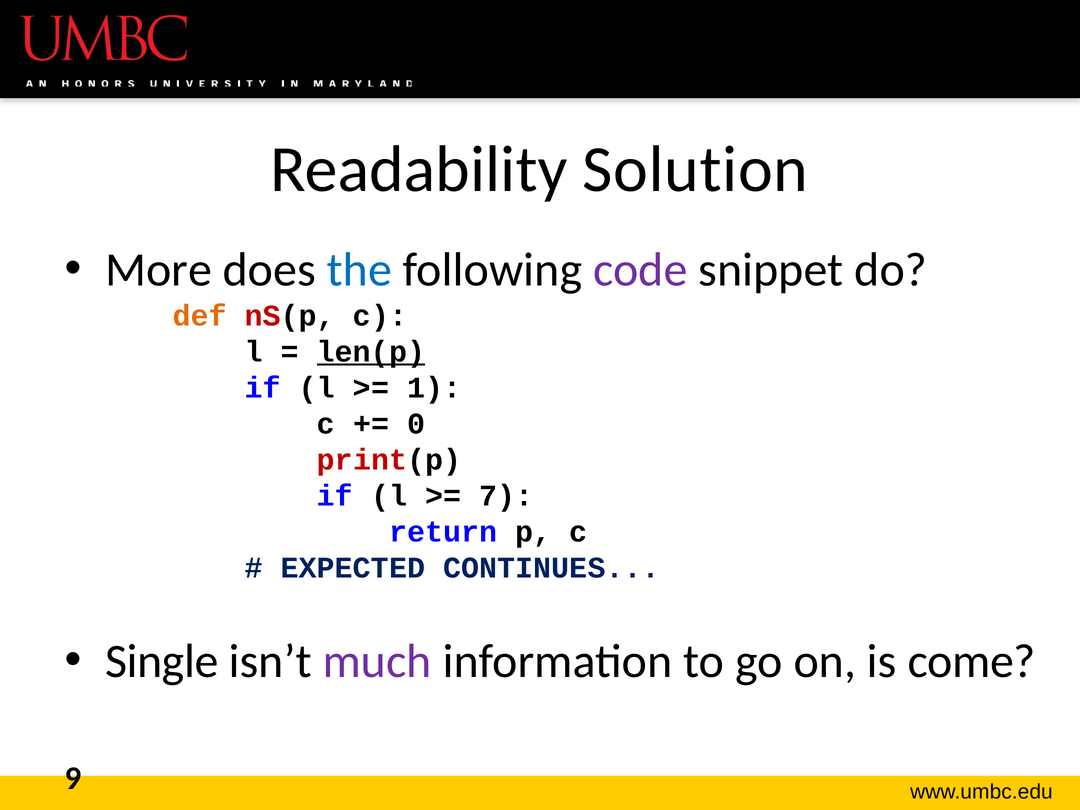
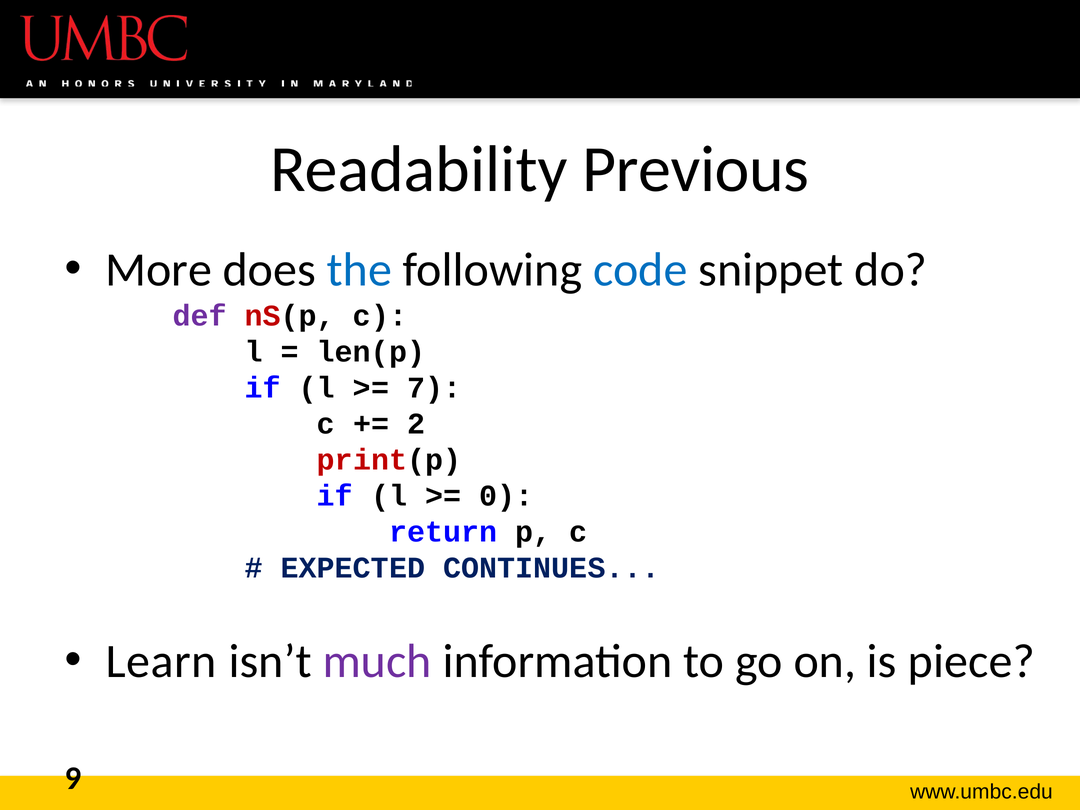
Solution: Solution -> Previous
code colour: purple -> blue
def colour: orange -> purple
len(p underline: present -> none
1: 1 -> 7
0: 0 -> 2
7: 7 -> 0
Single: Single -> Learn
come: come -> piece
